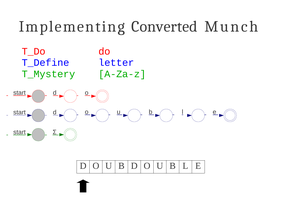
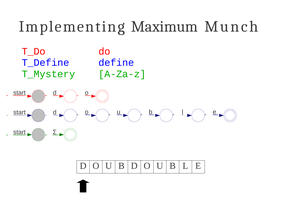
Converted: Converted -> Maximum
letter: letter -> define
